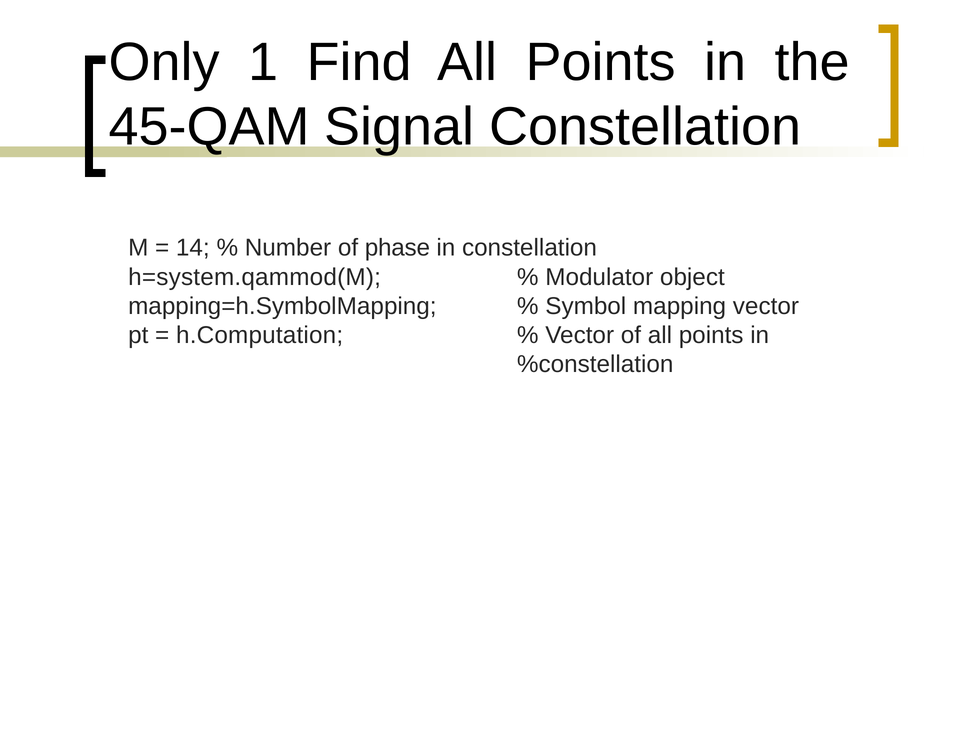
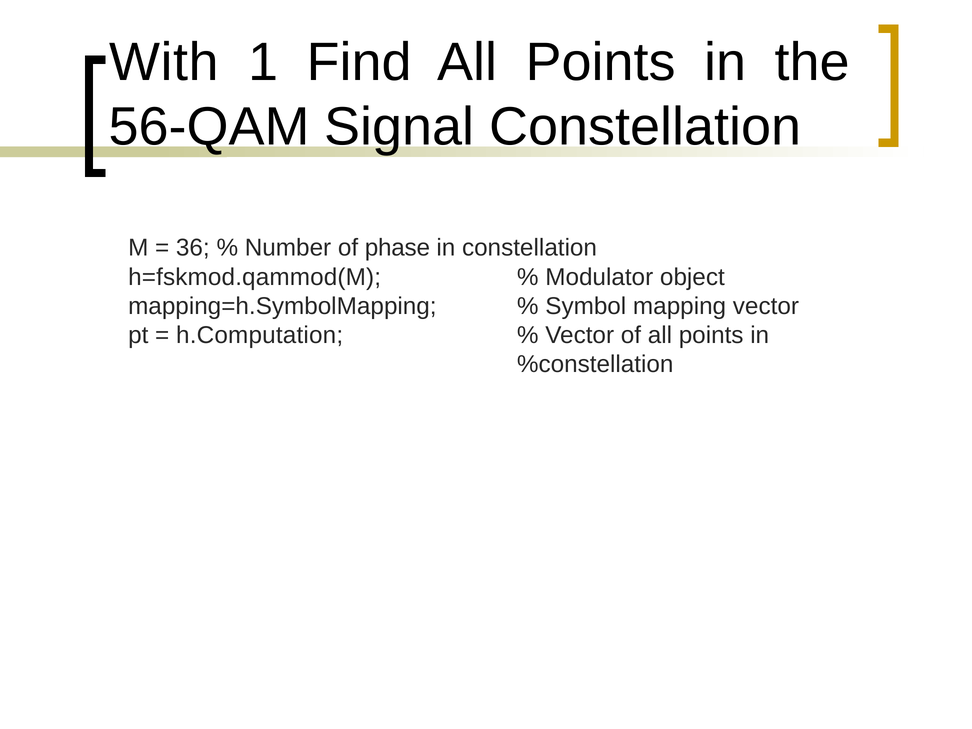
Only: Only -> With
45-QAM: 45-QAM -> 56-QAM
14: 14 -> 36
h=system.qammod(M: h=system.qammod(M -> h=fskmod.qammod(M
